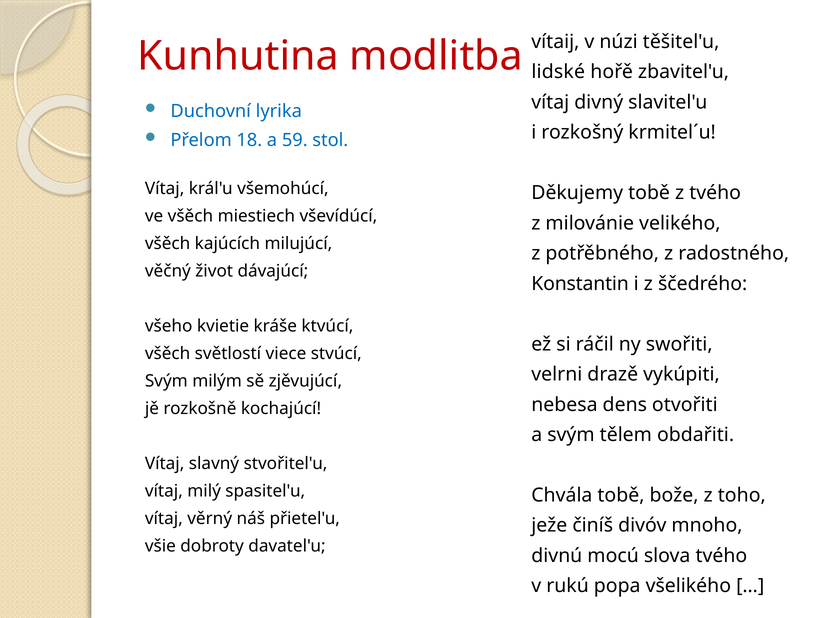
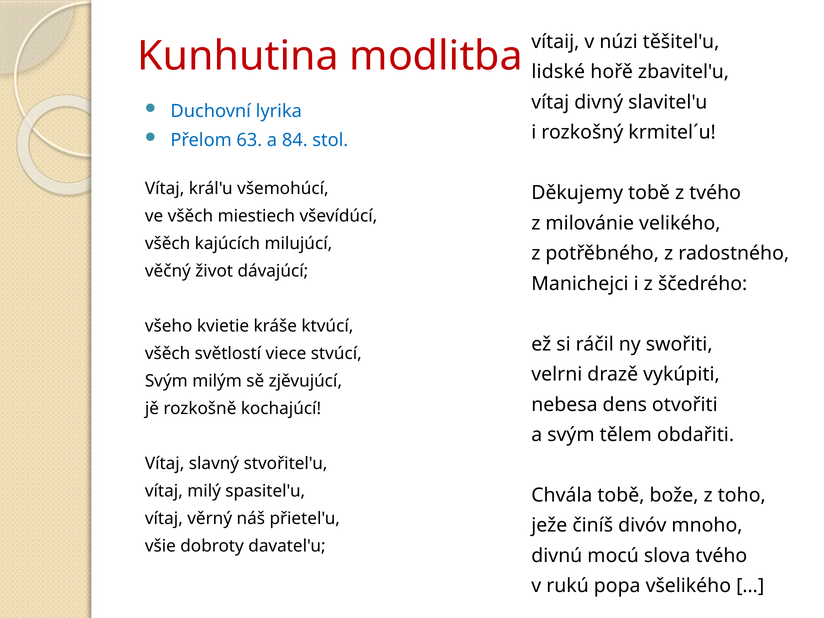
18: 18 -> 63
59: 59 -> 84
Konstantin: Konstantin -> Manichejci
